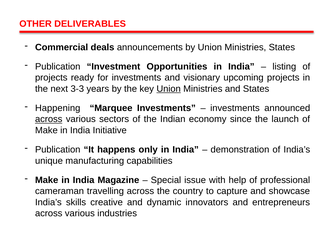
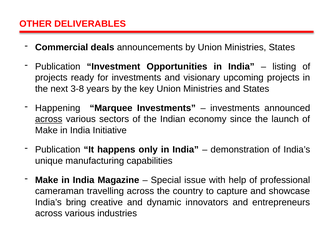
3-3: 3-3 -> 3-8
Union at (169, 89) underline: present -> none
skills: skills -> bring
